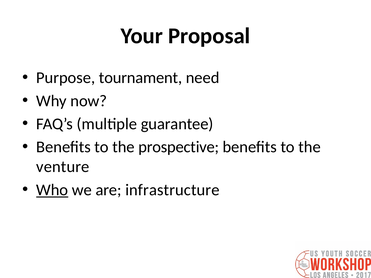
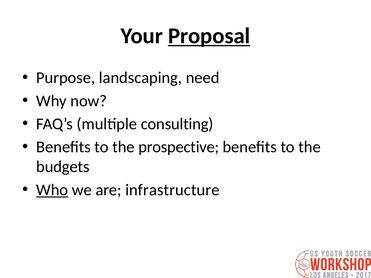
Proposal underline: none -> present
tournament: tournament -> landscaping
guarantee: guarantee -> consulting
venture: venture -> budgets
